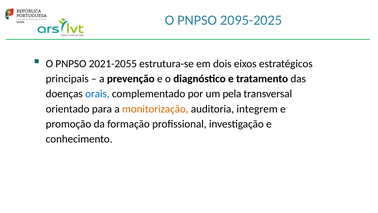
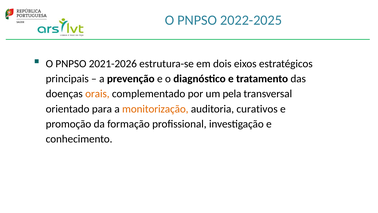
2095-2025: 2095-2025 -> 2022-2025
2021-2055: 2021-2055 -> 2021-2026
orais colour: blue -> orange
integrem: integrem -> curativos
